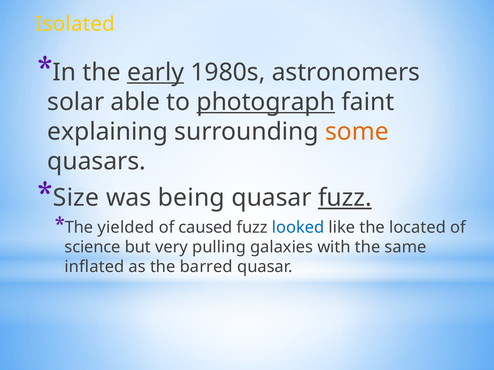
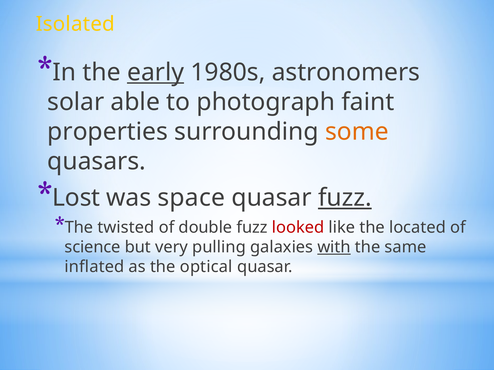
photograph underline: present -> none
explaining: explaining -> properties
Size: Size -> Lost
being: being -> space
yielded: yielded -> twisted
caused: caused -> double
looked colour: blue -> red
with underline: none -> present
barred: barred -> optical
